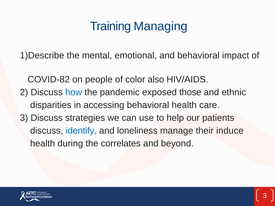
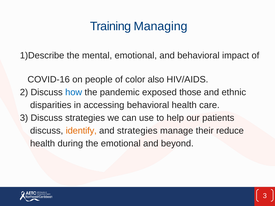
COVID-82: COVID-82 -> COVID-16
identify colour: blue -> orange
and loneliness: loneliness -> strategies
induce: induce -> reduce
the correlates: correlates -> emotional
